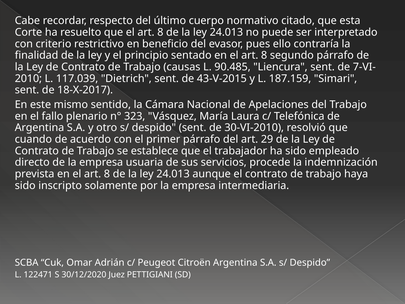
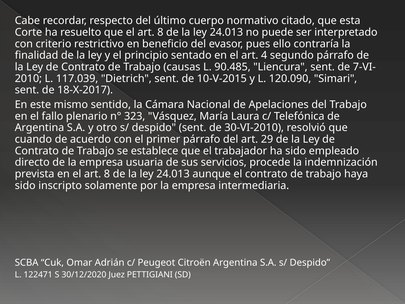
8 at (264, 55): 8 -> 4
43-V-2015: 43-V-2015 -> 10-V-2015
187.159: 187.159 -> 120.090
